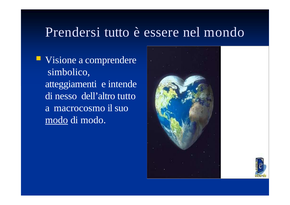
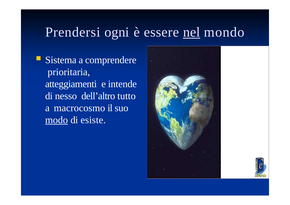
Prendersi tutto: tutto -> ogni
nel underline: none -> present
Visione: Visione -> Sistema
simbolico: simbolico -> prioritaria
di modo: modo -> esiste
